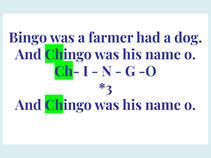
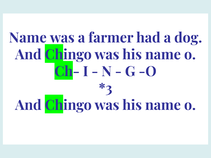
Bingo at (28, 38): Bingo -> Name
